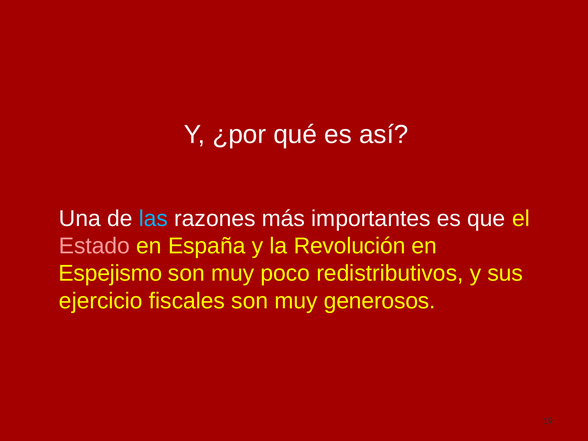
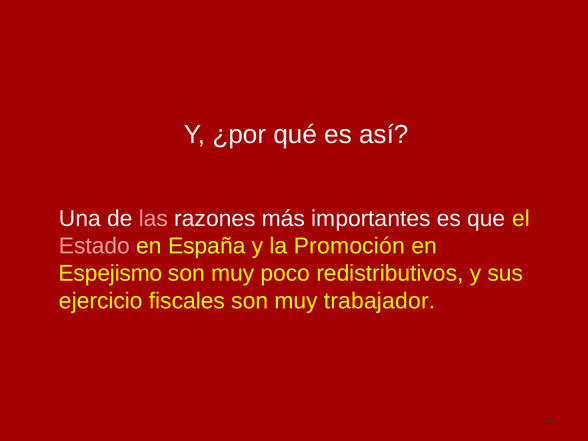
las colour: light blue -> pink
Revolución: Revolución -> Promoción
generosos: generosos -> trabajador
